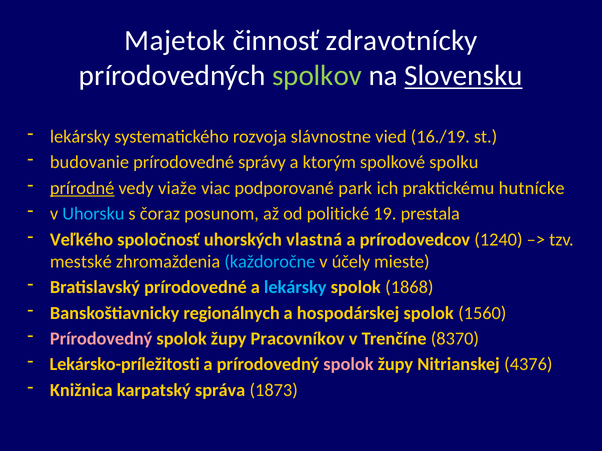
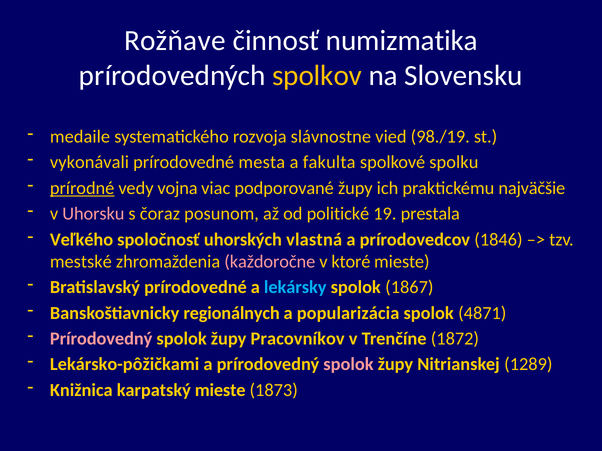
Majetok: Majetok -> Rožňave
zdravotnícky: zdravotnícky -> numizmatika
spolkov colour: light green -> yellow
Slovensku underline: present -> none
lekársky at (80, 137): lekársky -> medaile
16./19: 16./19 -> 98./19
budovanie: budovanie -> vykonávali
správy: správy -> mesta
ktorým: ktorým -> fakulta
viaže: viaže -> vojna
podporované park: park -> župy
hutnícke: hutnícke -> najväčšie
Uhorsku colour: light blue -> pink
1240: 1240 -> 1846
každoročne colour: light blue -> pink
účely: účely -> ktoré
1868: 1868 -> 1867
hospodárskej: hospodárskej -> popularizácia
1560: 1560 -> 4871
8370: 8370 -> 1872
Lekársko-príležitosti: Lekársko-príležitosti -> Lekársko-pôžičkami
4376: 4376 -> 1289
karpatský správa: správa -> mieste
